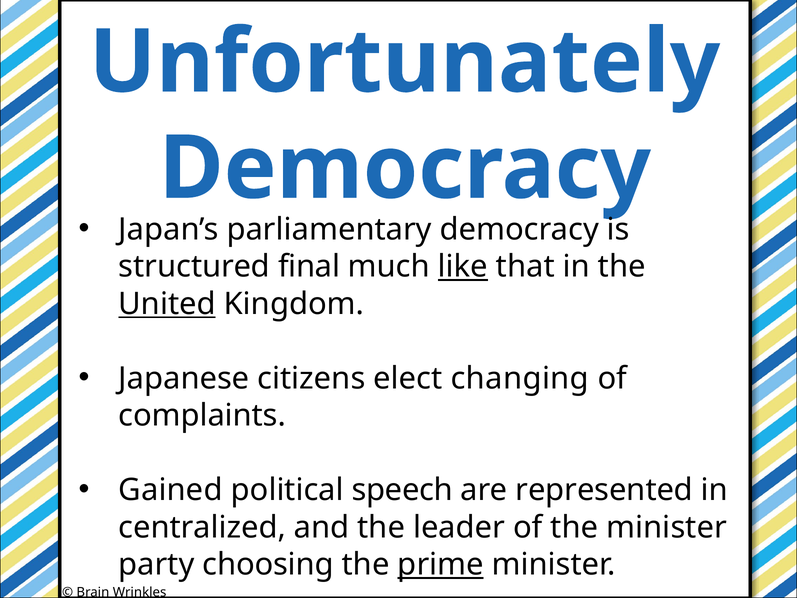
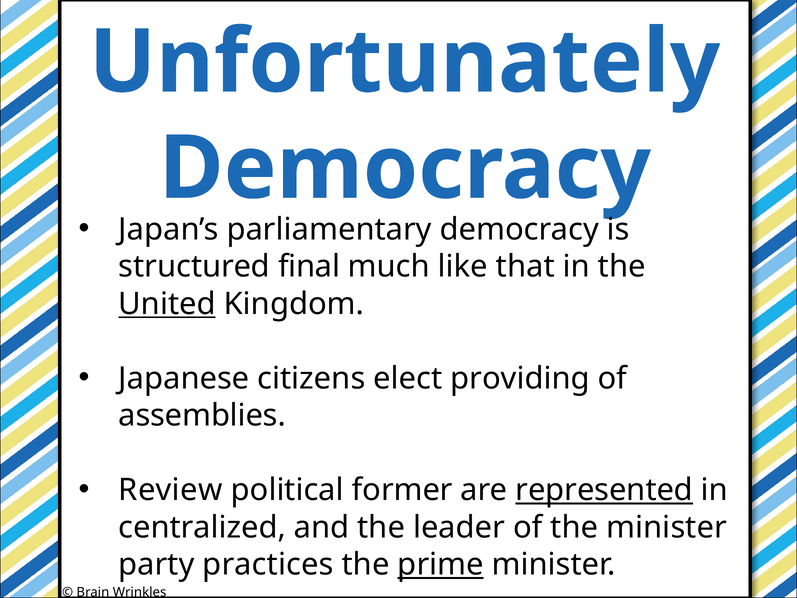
like underline: present -> none
changing: changing -> providing
complaints: complaints -> assemblies
Gained: Gained -> Review
speech: speech -> former
represented underline: none -> present
choosing: choosing -> practices
